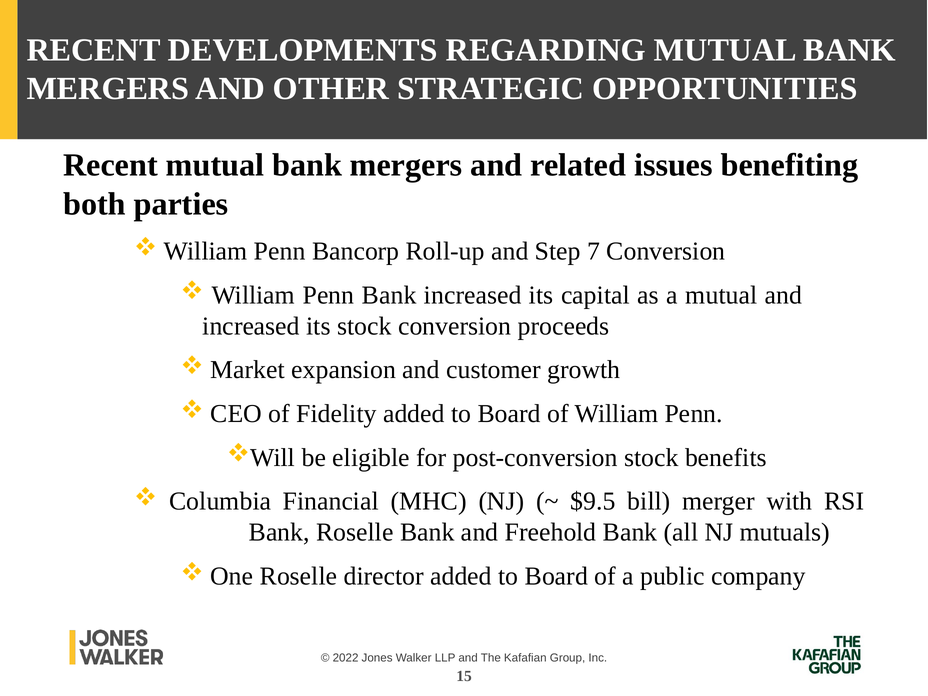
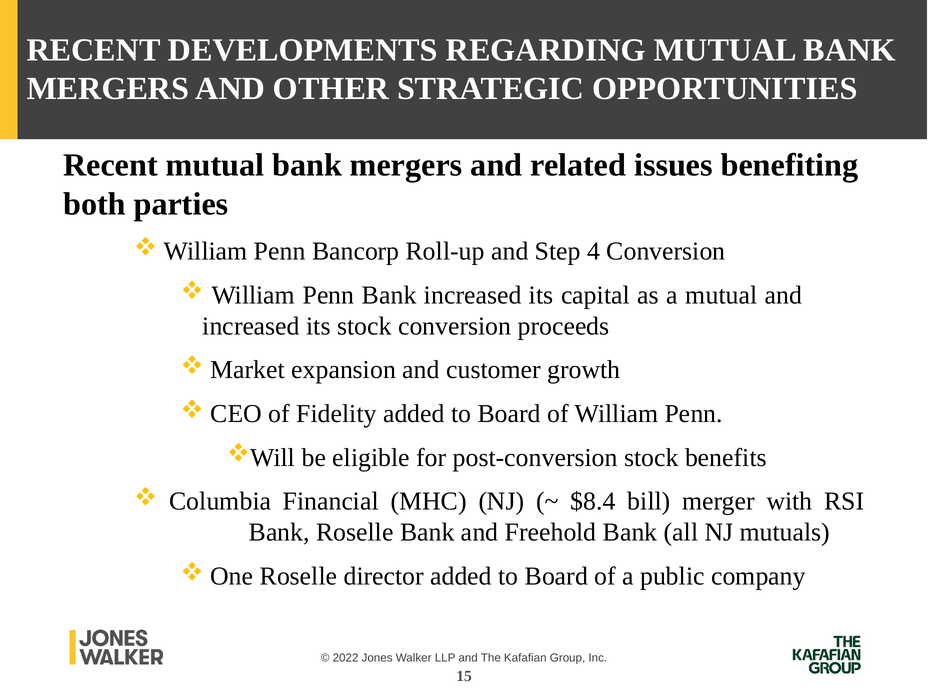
7: 7 -> 4
$9.5: $9.5 -> $8.4
